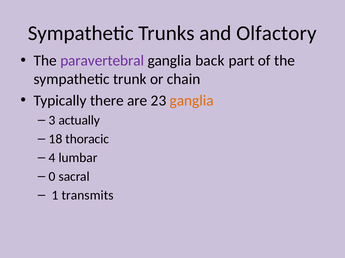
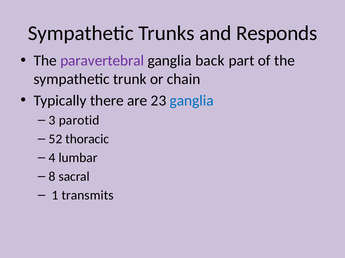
Olfactory: Olfactory -> Responds
ganglia at (192, 101) colour: orange -> blue
actually: actually -> parotid
18: 18 -> 52
0: 0 -> 8
